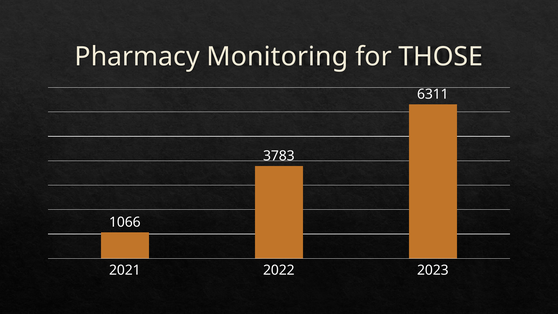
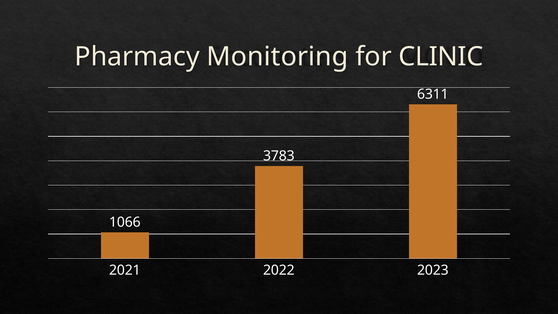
THOSE: THOSE -> CLINIC
